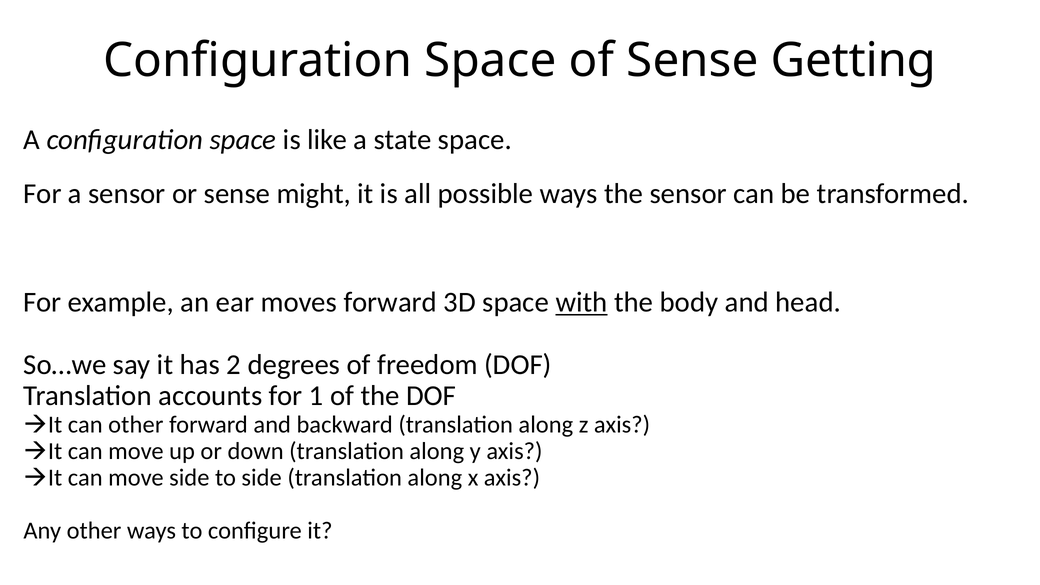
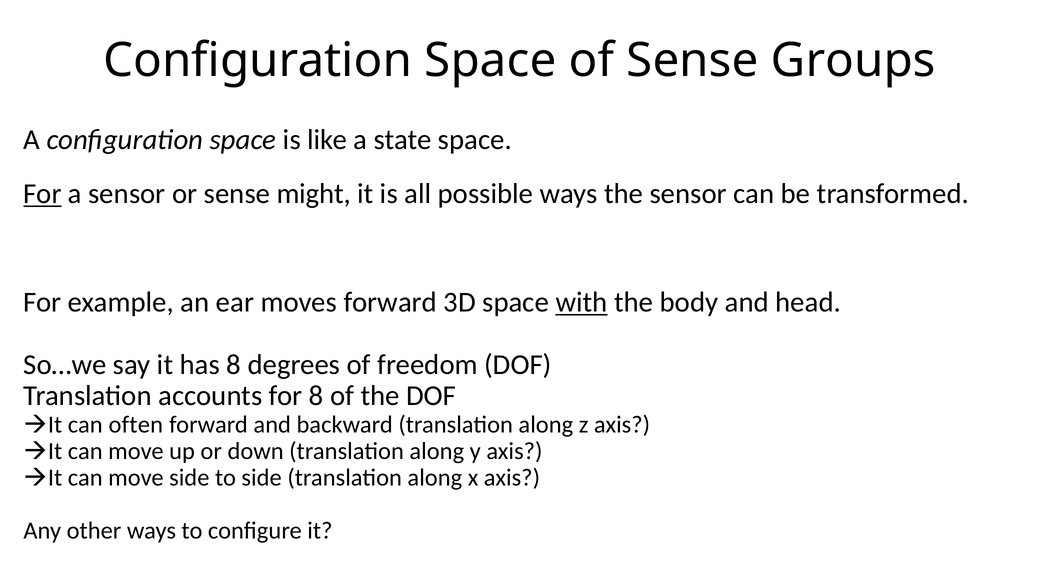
Getting: Getting -> Groups
For at (42, 194) underline: none -> present
has 2: 2 -> 8
for 1: 1 -> 8
can other: other -> often
